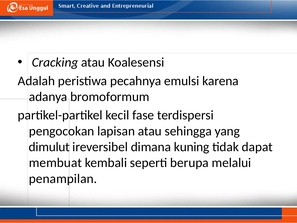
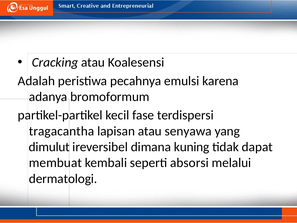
pengocokan: pengocokan -> tragacantha
sehingga: sehingga -> senyawa
berupa: berupa -> absorsi
penampilan: penampilan -> dermatologi
